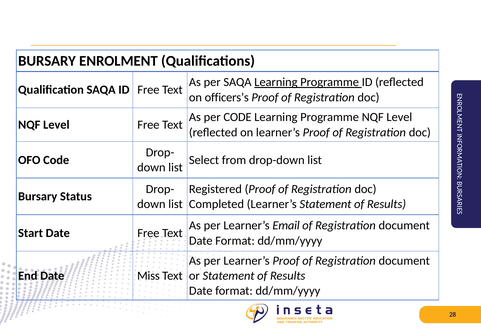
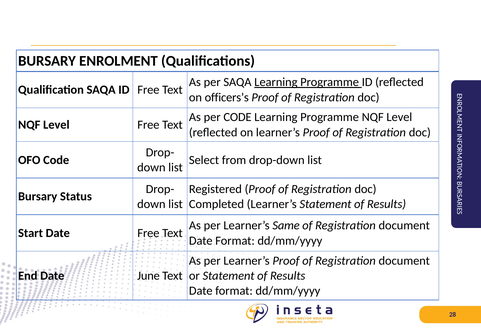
Email: Email -> Same
Miss: Miss -> June
